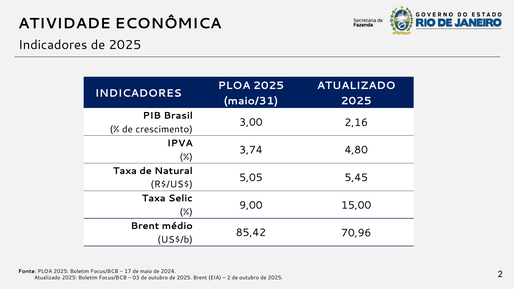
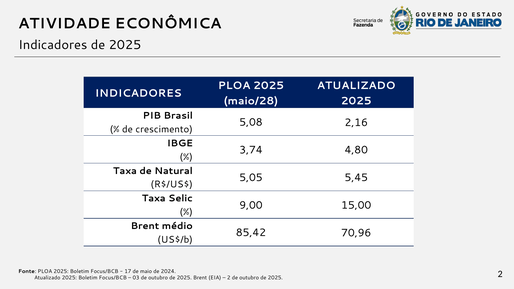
maio/31: maio/31 -> maio/28
3,00: 3,00 -> 5,08
IPVA: IPVA -> IBGE
